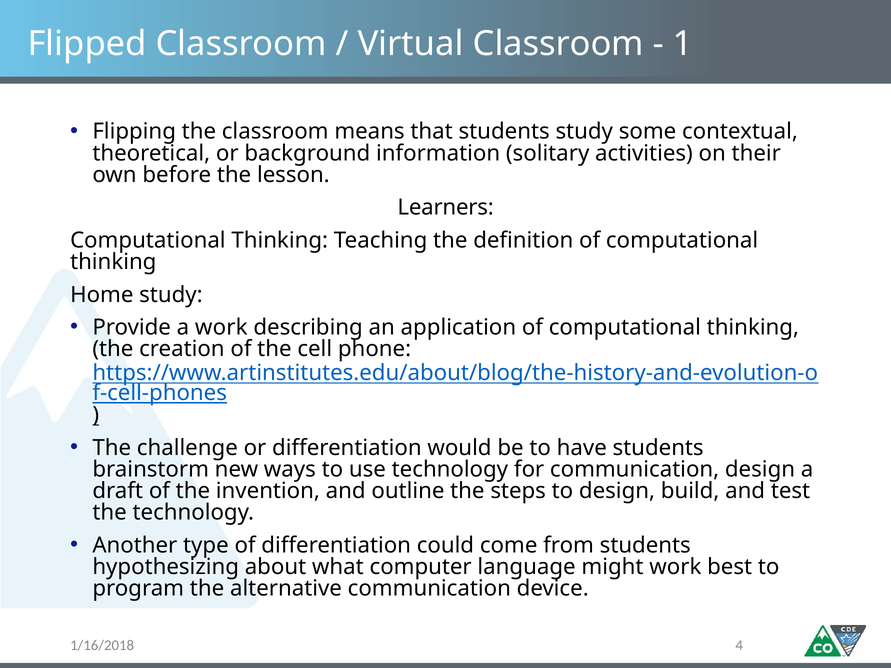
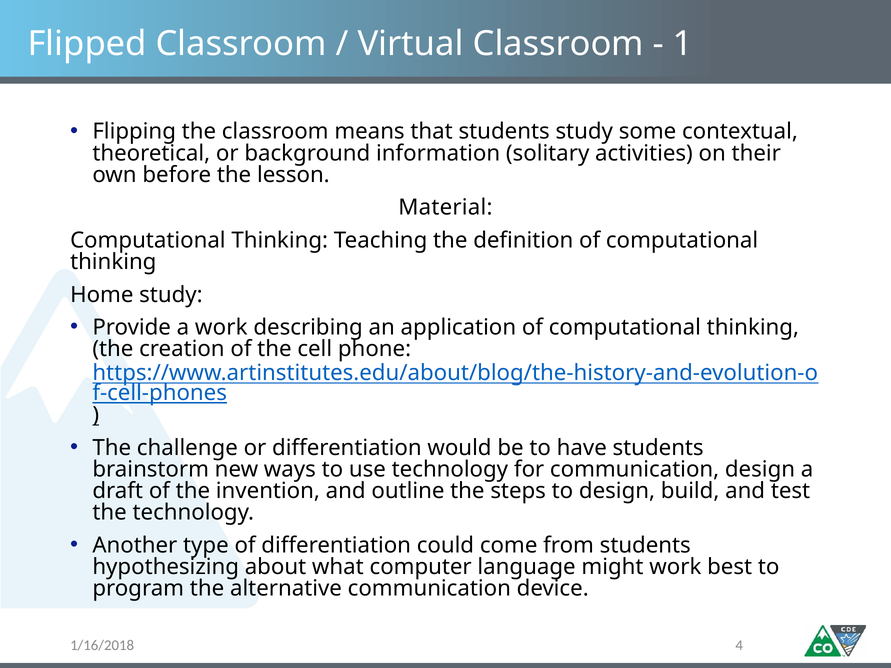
Learners: Learners -> Material
